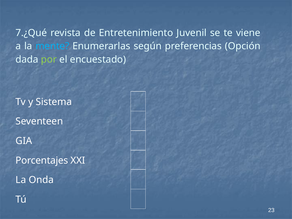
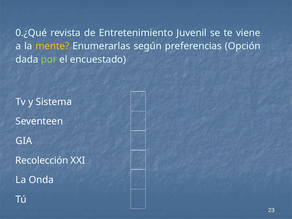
7.¿Qué: 7.¿Qué -> 0.¿Qué
mente colour: light blue -> yellow
Porcentajes: Porcentajes -> Recolección
